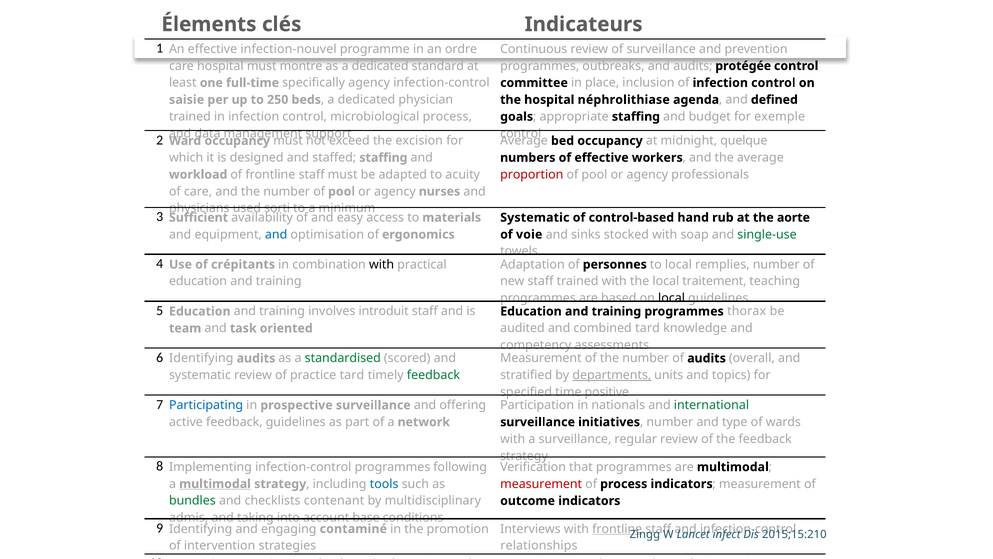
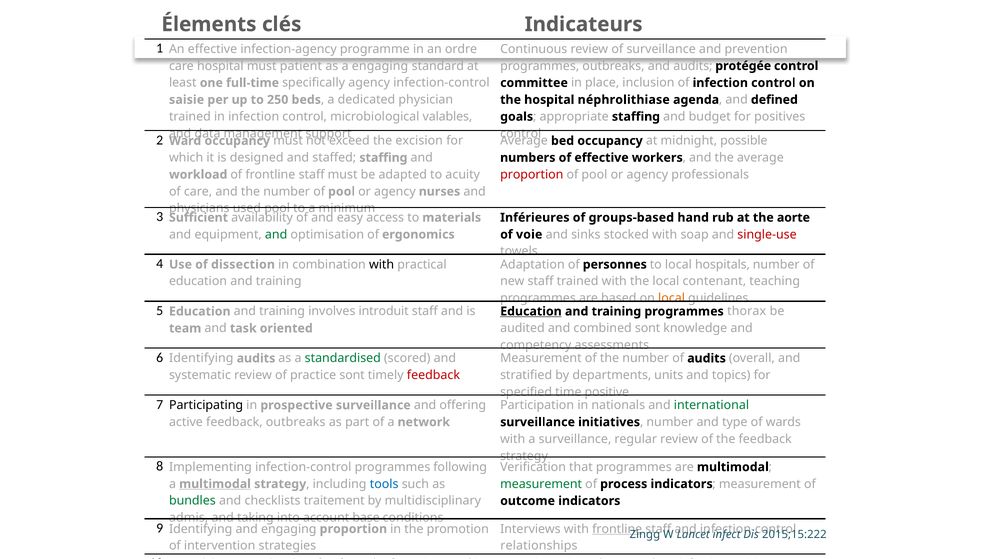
infection-nouvel: infection-nouvel -> infection-agency
montre: montre -> patient
as a dedicated: dedicated -> engaging
microbiological process: process -> valables
exemple: exemple -> positives
quelque: quelque -> possible
used sorti: sorti -> pool
Systematic at (535, 217): Systematic -> Inférieures
control-based: control-based -> groups-based
and at (276, 234) colour: blue -> green
single-use colour: green -> red
crépitants: crépitants -> dissection
remplies: remplies -> hospitals
traitement: traitement -> contenant
local at (672, 298) colour: black -> orange
Education at (531, 311) underline: none -> present
combined tard: tard -> sont
practice tard: tard -> sont
feedback at (433, 375) colour: green -> red
departments underline: present -> none
Participating colour: blue -> black
feedback guidelines: guidelines -> outbreaks
measurement at (541, 484) colour: red -> green
contenant: contenant -> traitement
engaging contaminé: contaminé -> proportion
2015;15:210: 2015;15:210 -> 2015;15:222
